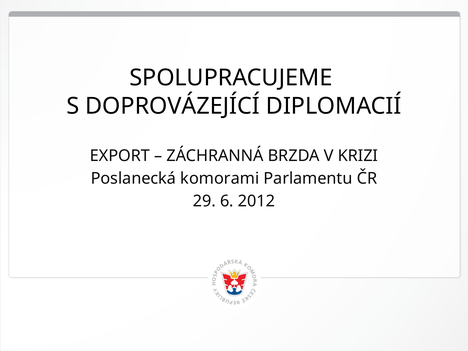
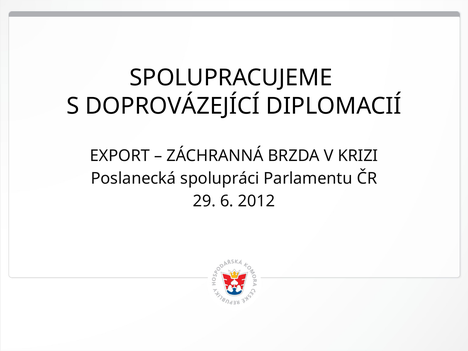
komorami: komorami -> spolupráci
